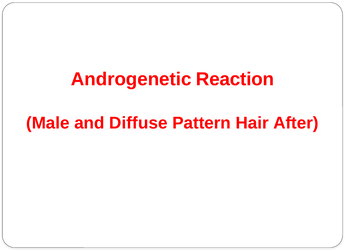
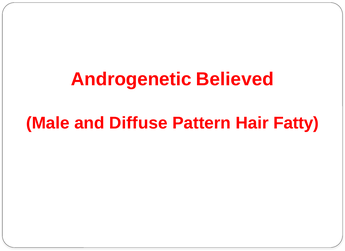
Reaction: Reaction -> Believed
After: After -> Fatty
